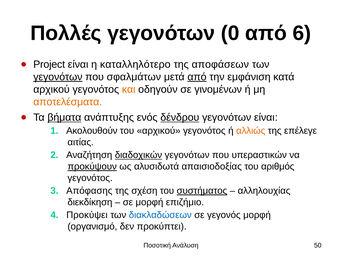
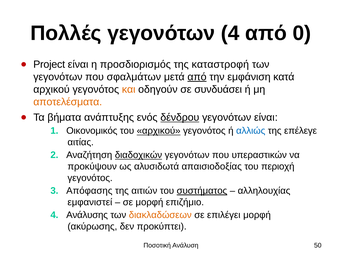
γεγονότων 0: 0 -> 4
6: 6 -> 0
καταλληλότερο: καταλληλότερο -> προσδιορισμός
αποφάσεων: αποφάσεων -> καταστροφή
γεγονότων at (58, 77) underline: present -> none
γινομένων: γινομένων -> συνδυάσει
βήματα underline: present -> none
Ακολουθούν: Ακολουθούν -> Οικονομικός
αρχικού at (159, 131) underline: none -> present
αλλιώς colour: orange -> blue
προκύψουν underline: present -> none
αριθμός: αριθμός -> περιοχή
σχέση: σχέση -> αιτιών
διεκδίκηση: διεκδίκηση -> εμφανιστεί
Προκύψει: Προκύψει -> Ανάλυσης
διακλαδώσεων colour: blue -> orange
γεγονός: γεγονός -> επιλέγει
οργανισμό: οργανισμό -> ακύρωσης
